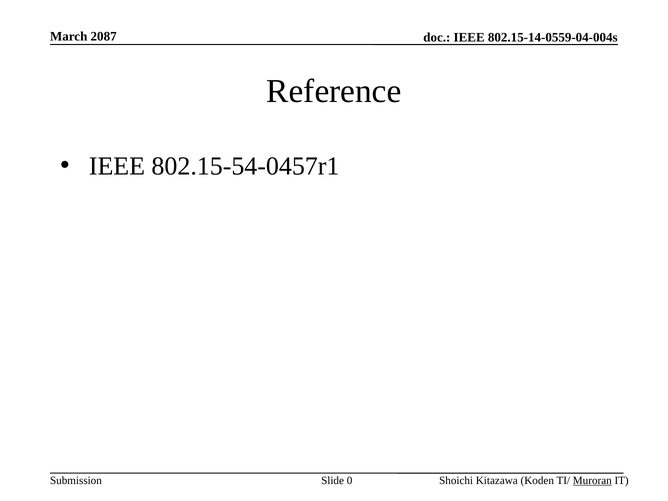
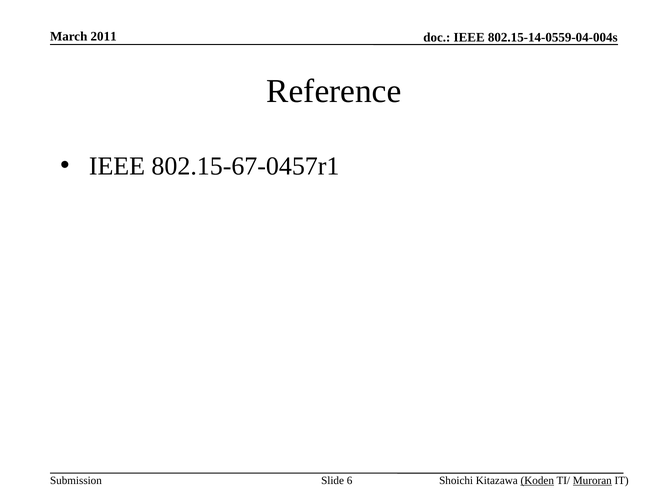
2087: 2087 -> 2011
802.15-54-0457r1: 802.15-54-0457r1 -> 802.15-67-0457r1
Koden underline: none -> present
0: 0 -> 6
